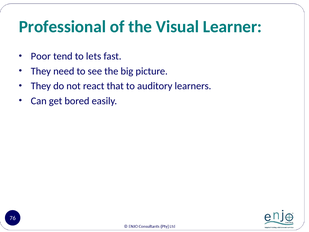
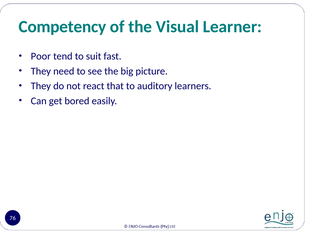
Professional: Professional -> Competency
lets: lets -> suit
